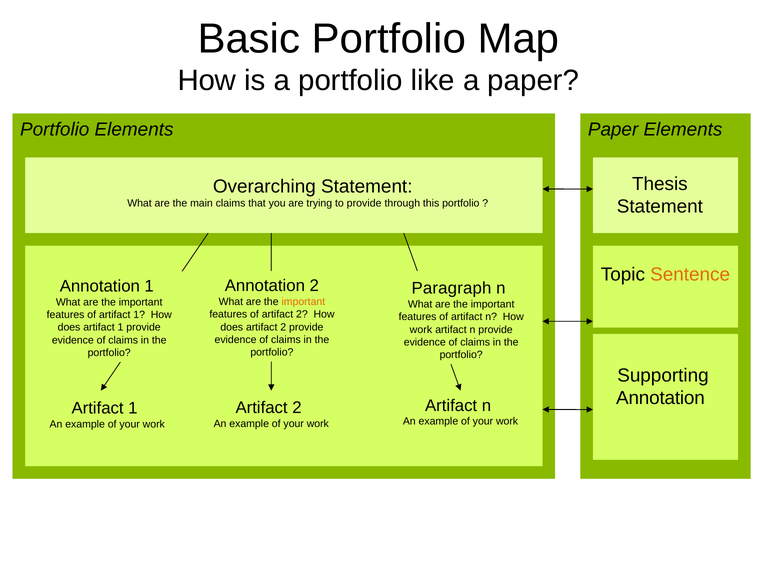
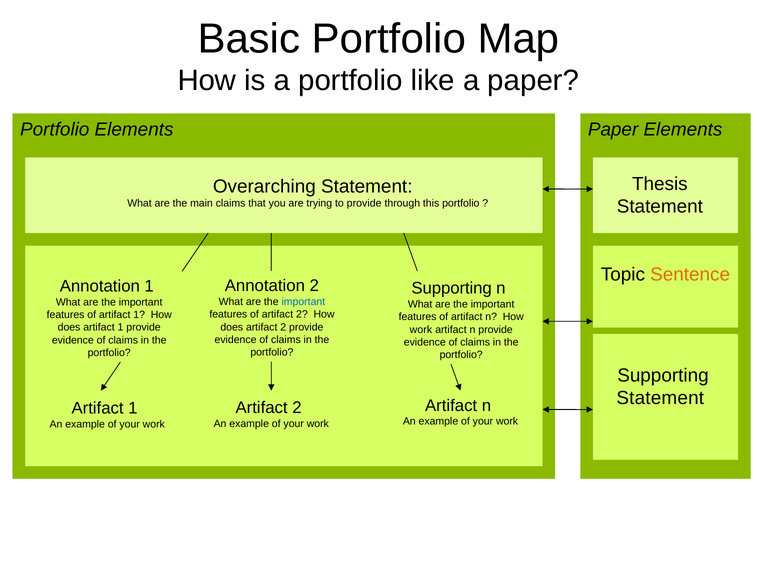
Paragraph at (451, 288): Paragraph -> Supporting
important at (303, 302) colour: orange -> blue
Annotation at (660, 399): Annotation -> Statement
